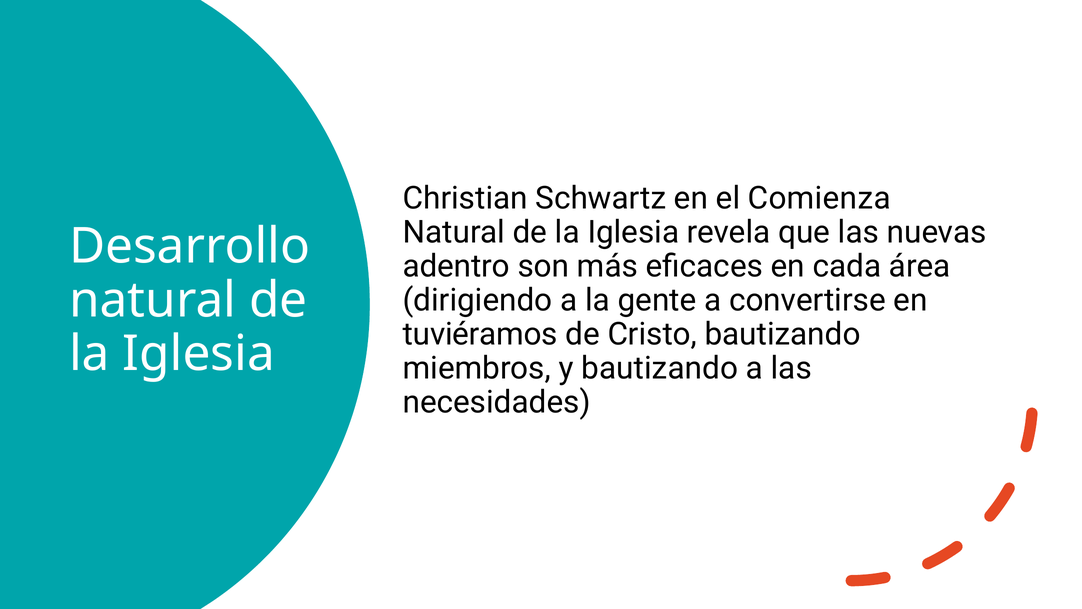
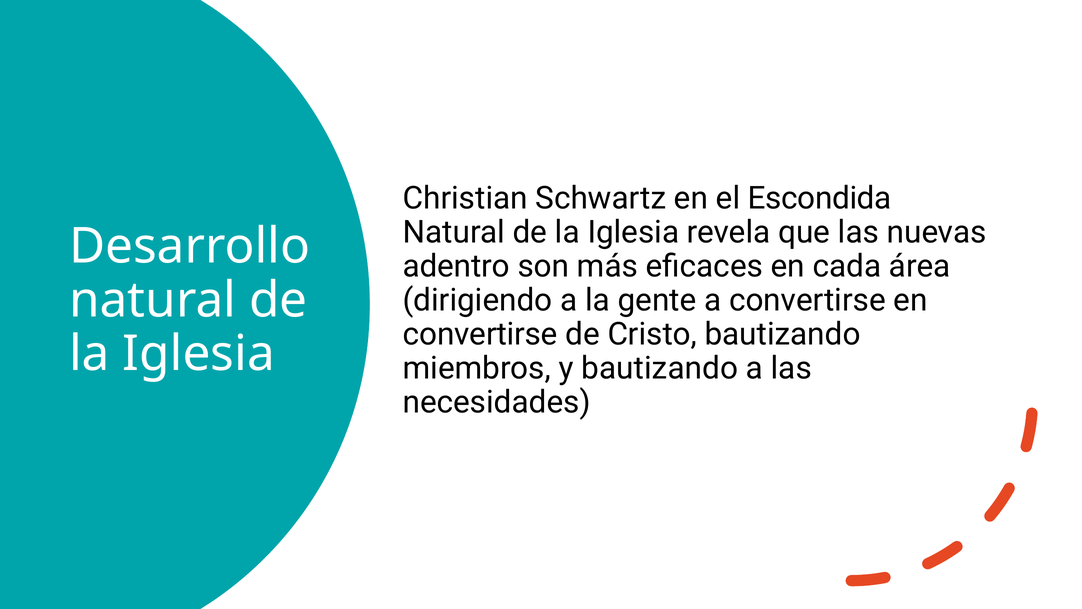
Comienza: Comienza -> Escondida
tuviéramos at (480, 334): tuviéramos -> convertirse
